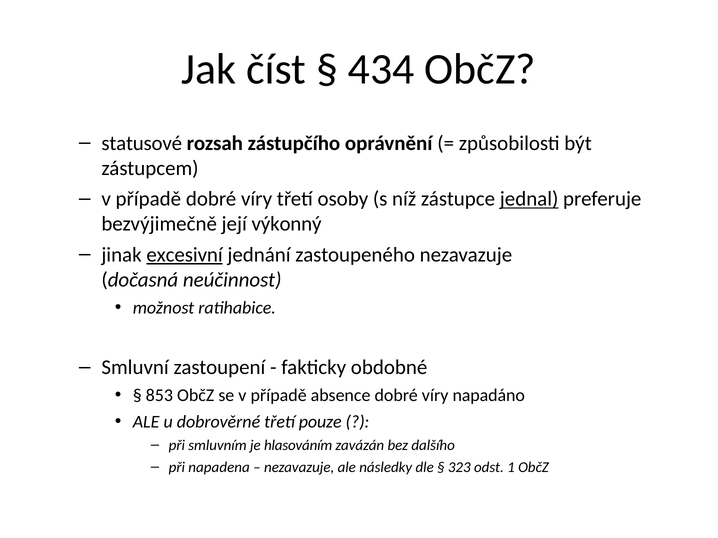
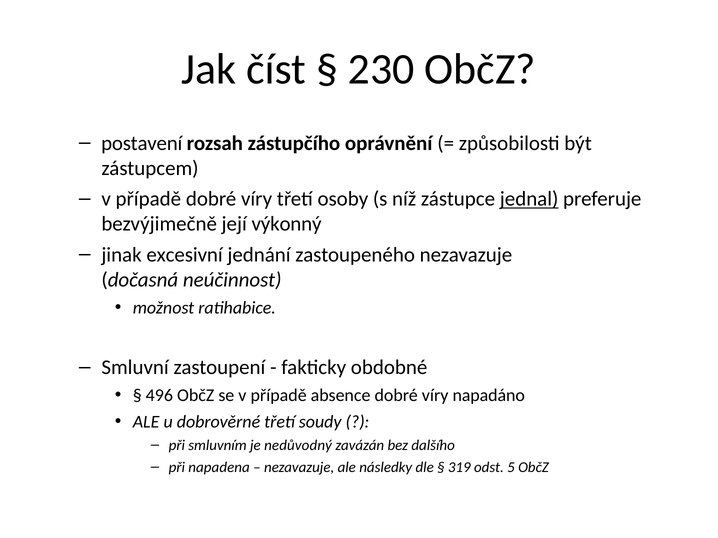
434: 434 -> 230
statusové: statusové -> postavení
excesivní underline: present -> none
853: 853 -> 496
pouze: pouze -> soudy
hlasováním: hlasováním -> nedůvodný
323: 323 -> 319
1: 1 -> 5
